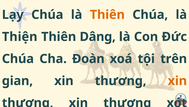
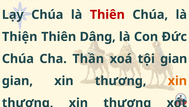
Thiên at (107, 15) colour: orange -> red
Đoàn: Đoàn -> Thần
tội trên: trên -> gian
